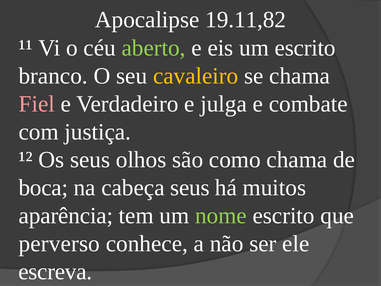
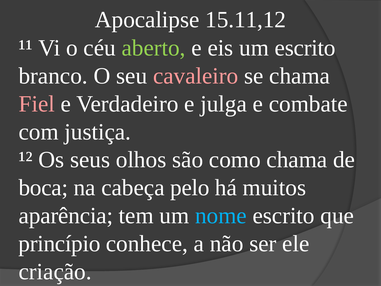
19.11,82: 19.11,82 -> 15.11,12
cavaleiro colour: yellow -> pink
cabeça seus: seus -> pelo
nome colour: light green -> light blue
perverso: perverso -> princípio
escreva: escreva -> criação
